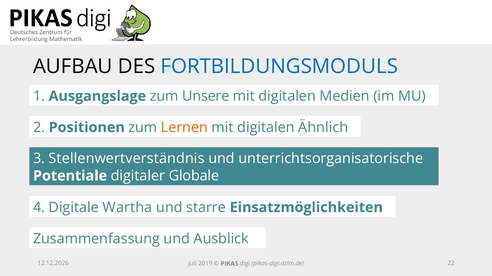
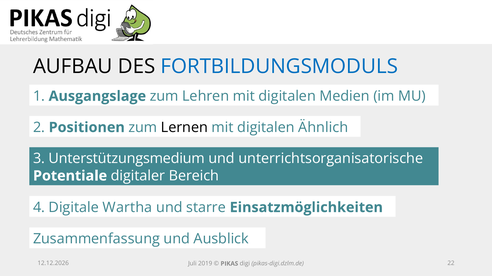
Unsere: Unsere -> Lehren
Lernen colour: orange -> black
Stellenwertverständnis: Stellenwertverständnis -> Unterstützungsmedium
Globale: Globale -> Bereich
